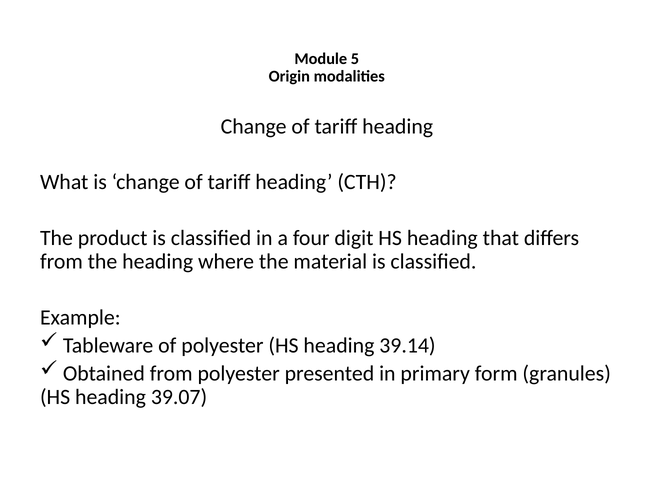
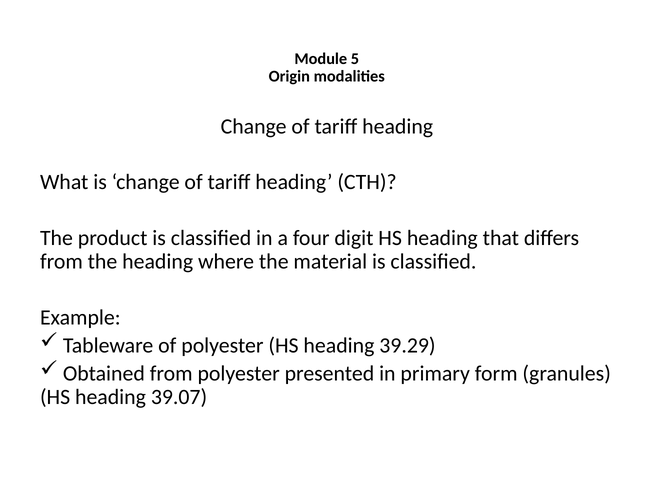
39.14: 39.14 -> 39.29
